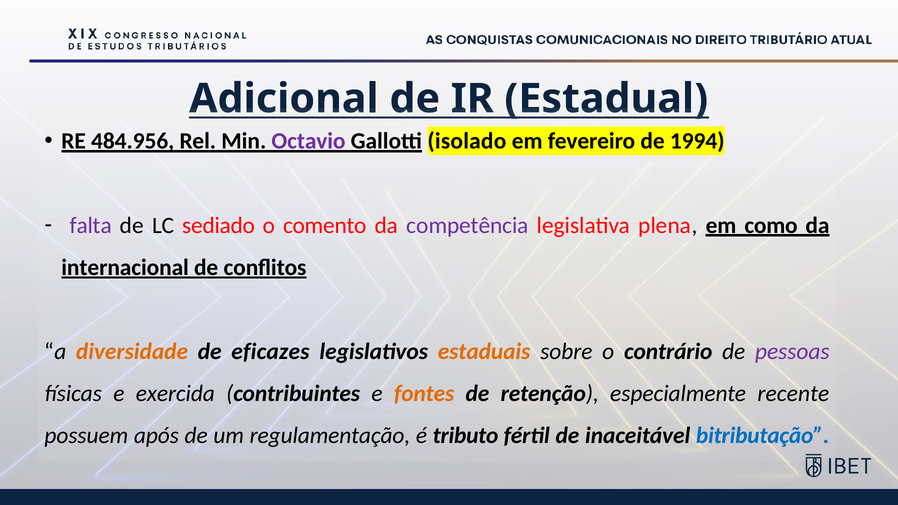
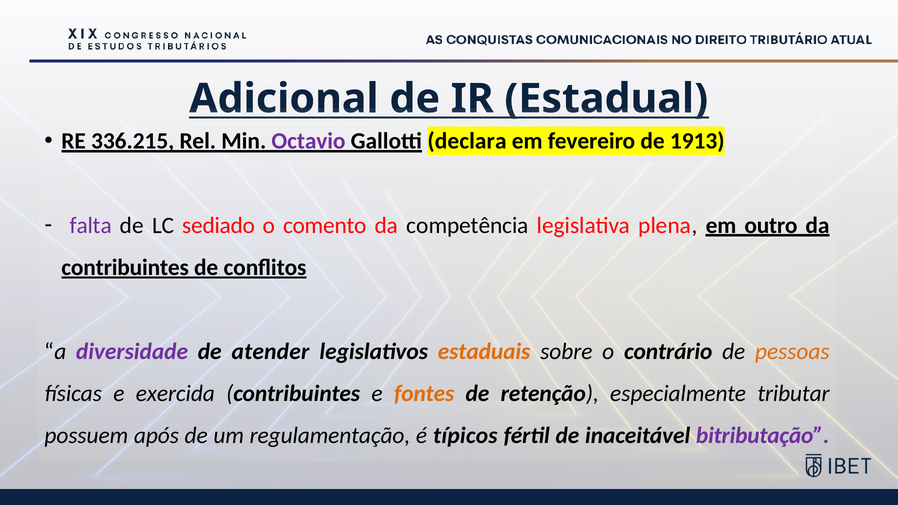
484.956: 484.956 -> 336.215
isolado: isolado -> declara
1994: 1994 -> 1913
competência colour: purple -> black
como: como -> outro
internacional at (125, 267): internacional -> contribuintes
diversidade colour: orange -> purple
eficazes: eficazes -> atender
pessoas colour: purple -> orange
recente: recente -> tributar
tributo: tributo -> típicos
bitributação colour: blue -> purple
